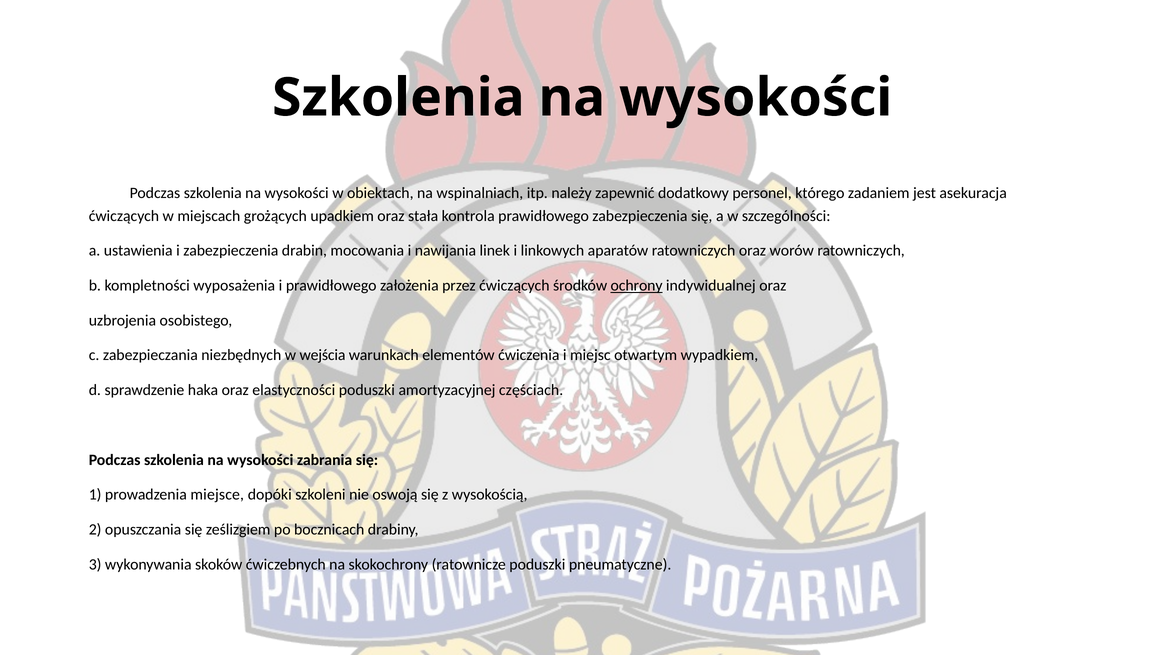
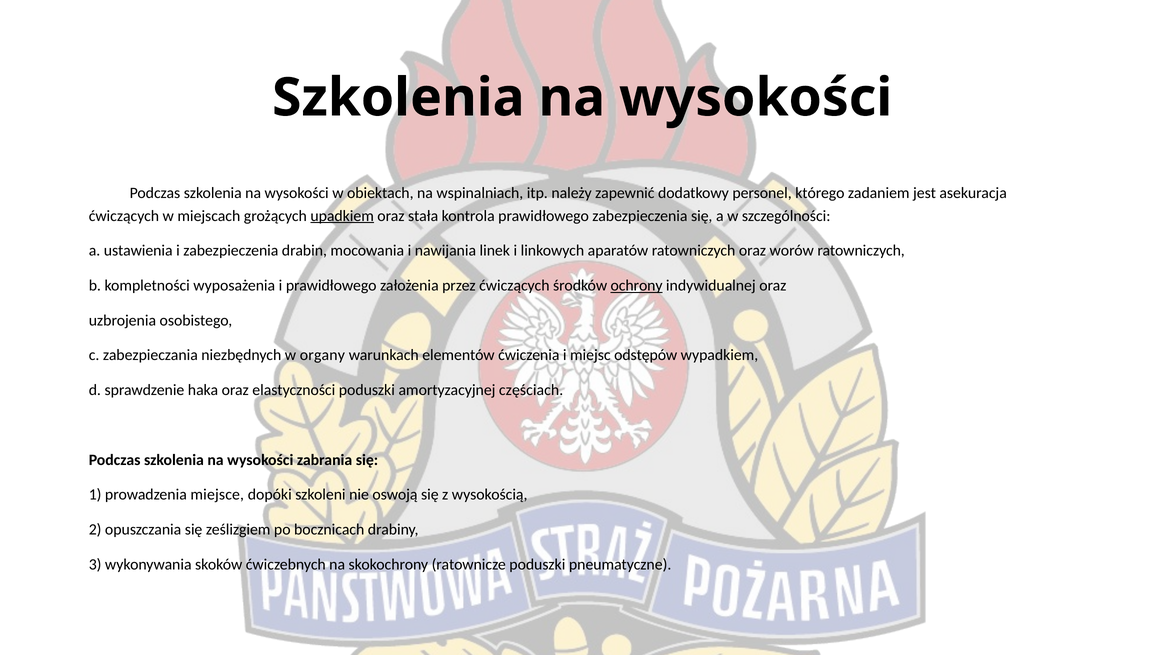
upadkiem underline: none -> present
wejścia: wejścia -> organy
otwartym: otwartym -> odstępów
